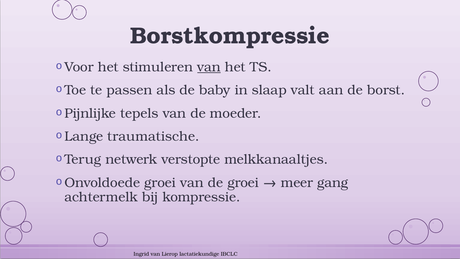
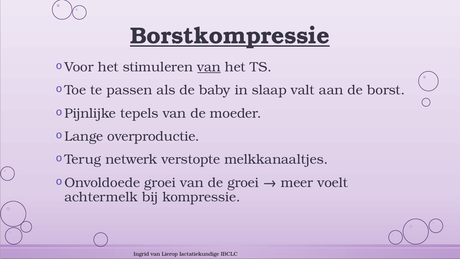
Borstkompressie underline: none -> present
traumatische: traumatische -> overproductie
gang: gang -> voelt
